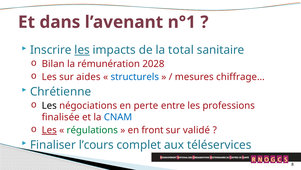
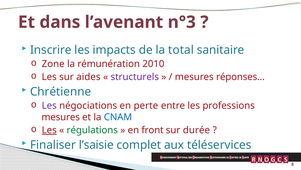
n°1: n°1 -> n°3
les at (82, 50) underline: present -> none
Bilan: Bilan -> Zone
2028: 2028 -> 2010
structurels colour: blue -> purple
chiffrage…: chiffrage… -> réponses…
Les at (49, 105) colour: black -> purple
finalisée at (61, 117): finalisée -> mesures
validé: validé -> durée
l’cours: l’cours -> l’saisie
